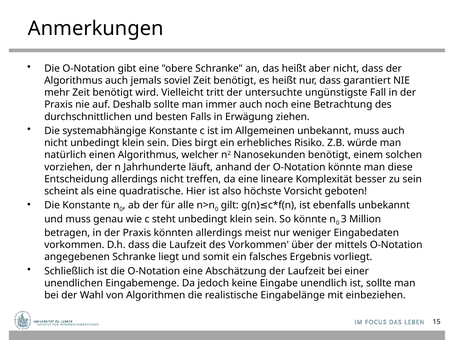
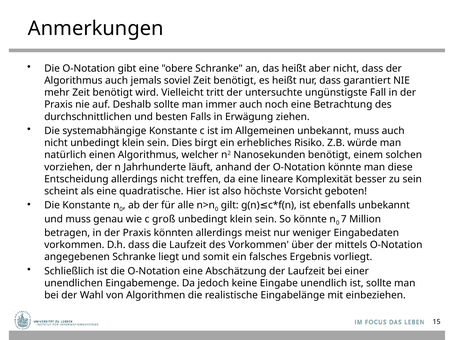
steht: steht -> groß
3: 3 -> 7
